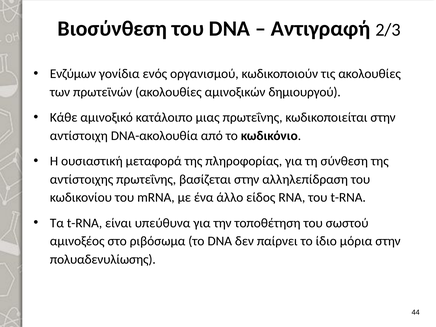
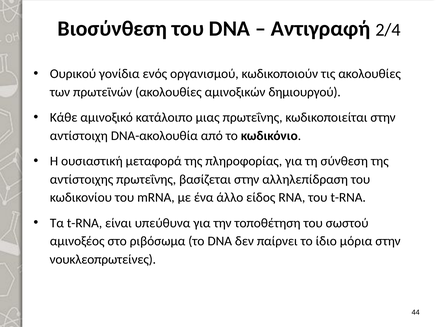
2/3: 2/3 -> 2/4
Ενζύμων: Ενζύμων -> Ουρικού
πολυαδενυλίωσης: πολυαδενυλίωσης -> νουκλεοπρωτείνες
